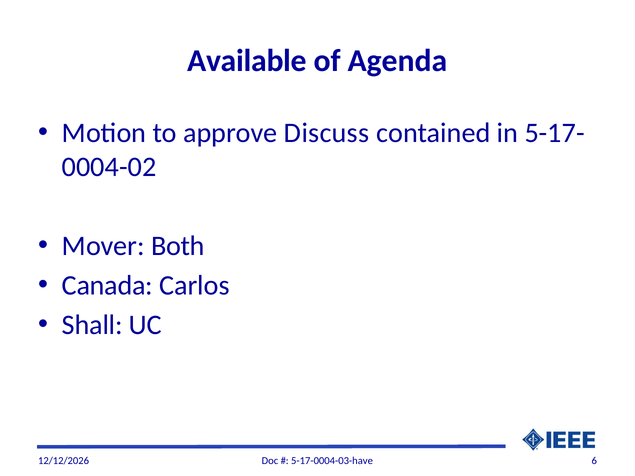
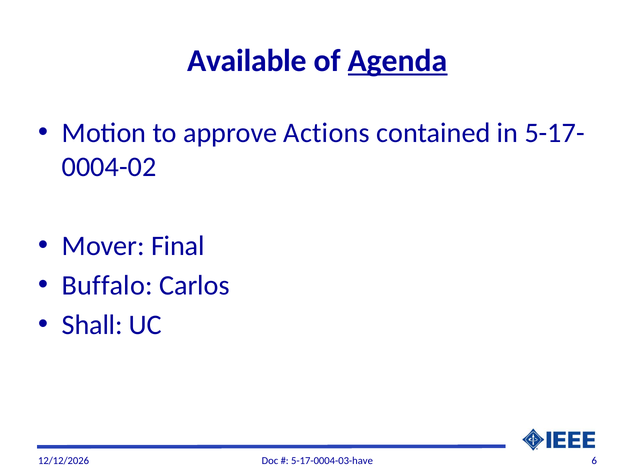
Agenda underline: none -> present
Discuss: Discuss -> Actions
Both: Both -> Final
Canada: Canada -> Buffalo
